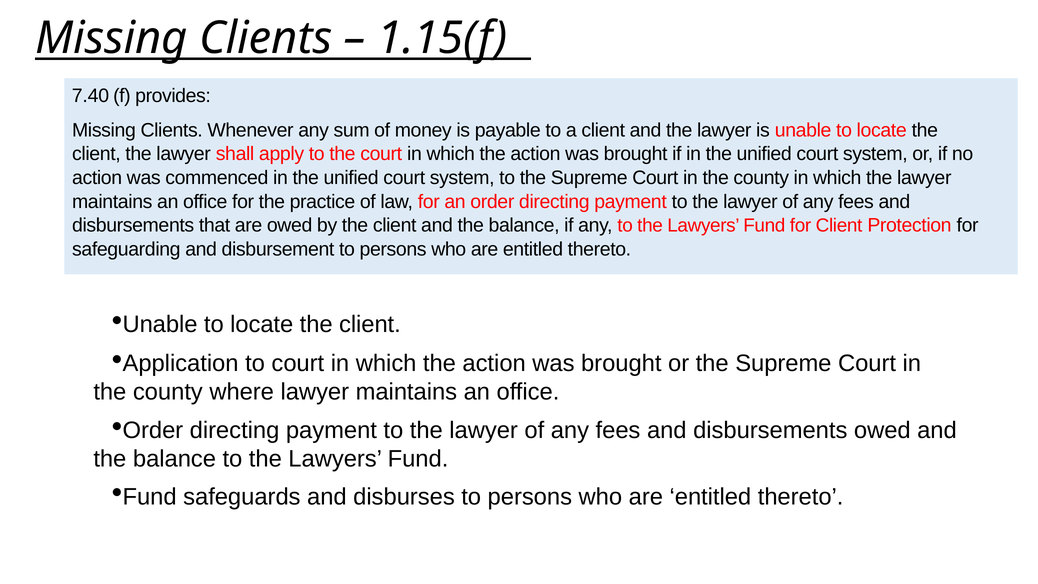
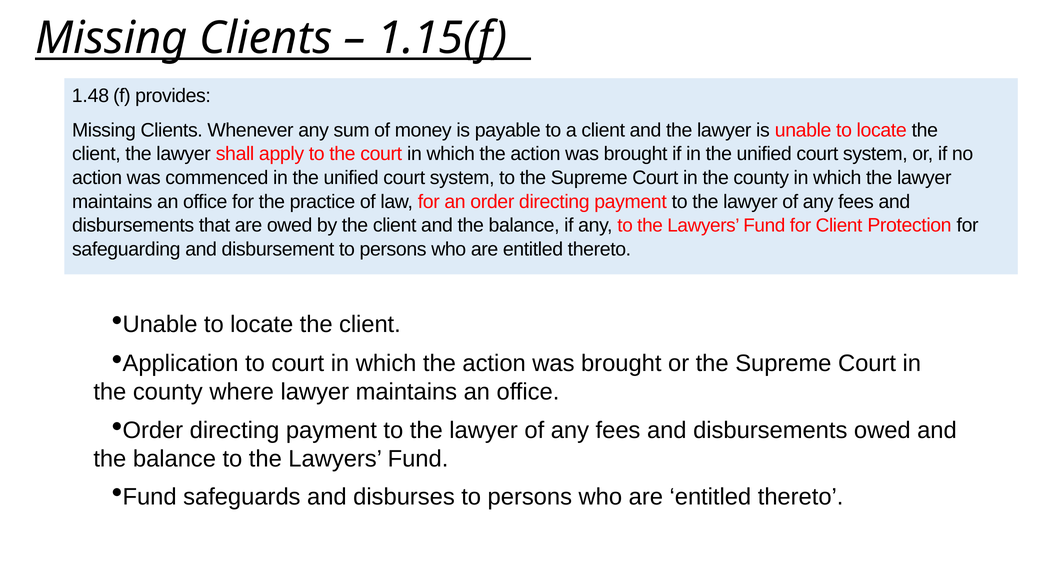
7.40: 7.40 -> 1.48
